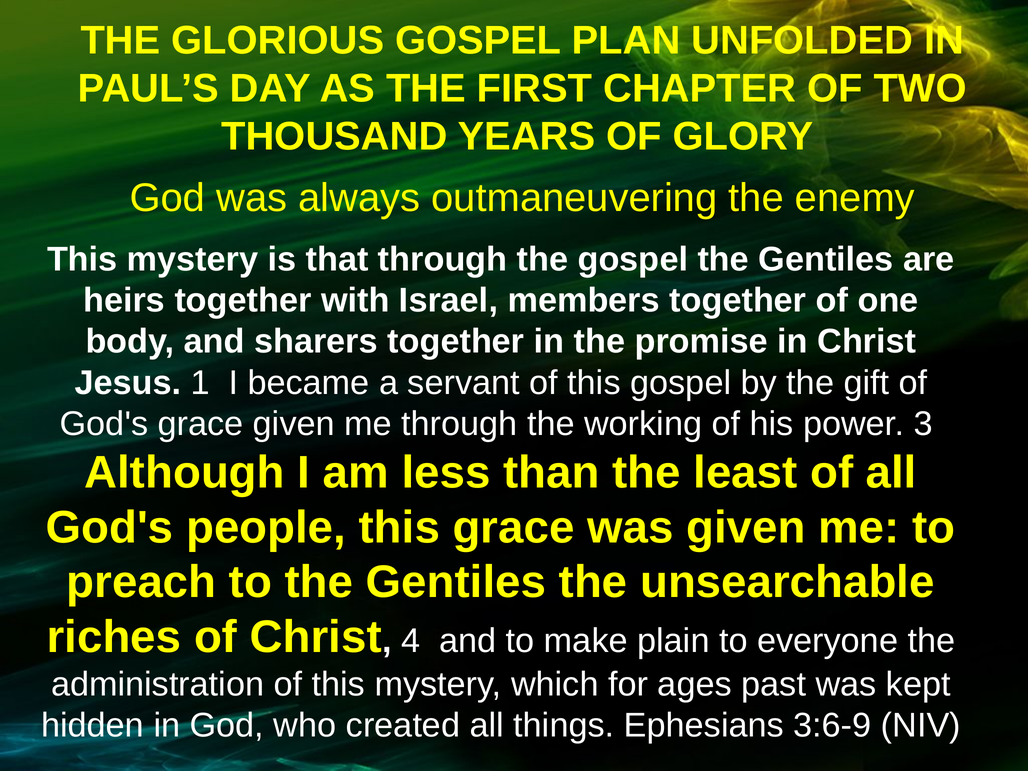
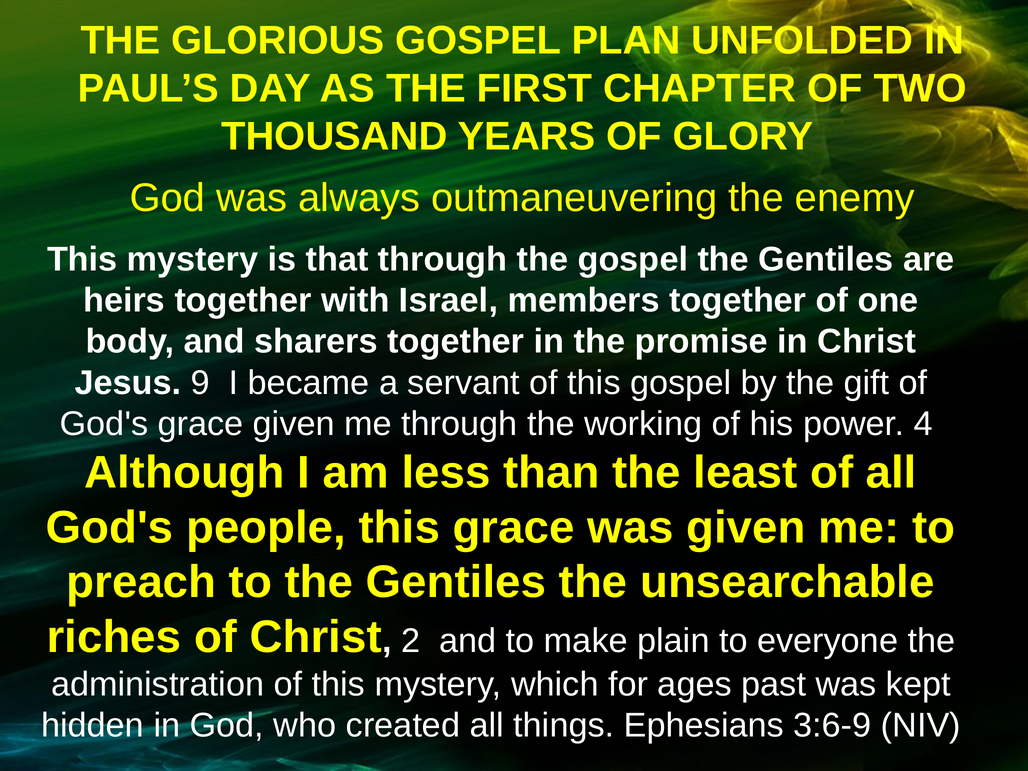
1: 1 -> 9
3: 3 -> 4
4: 4 -> 2
